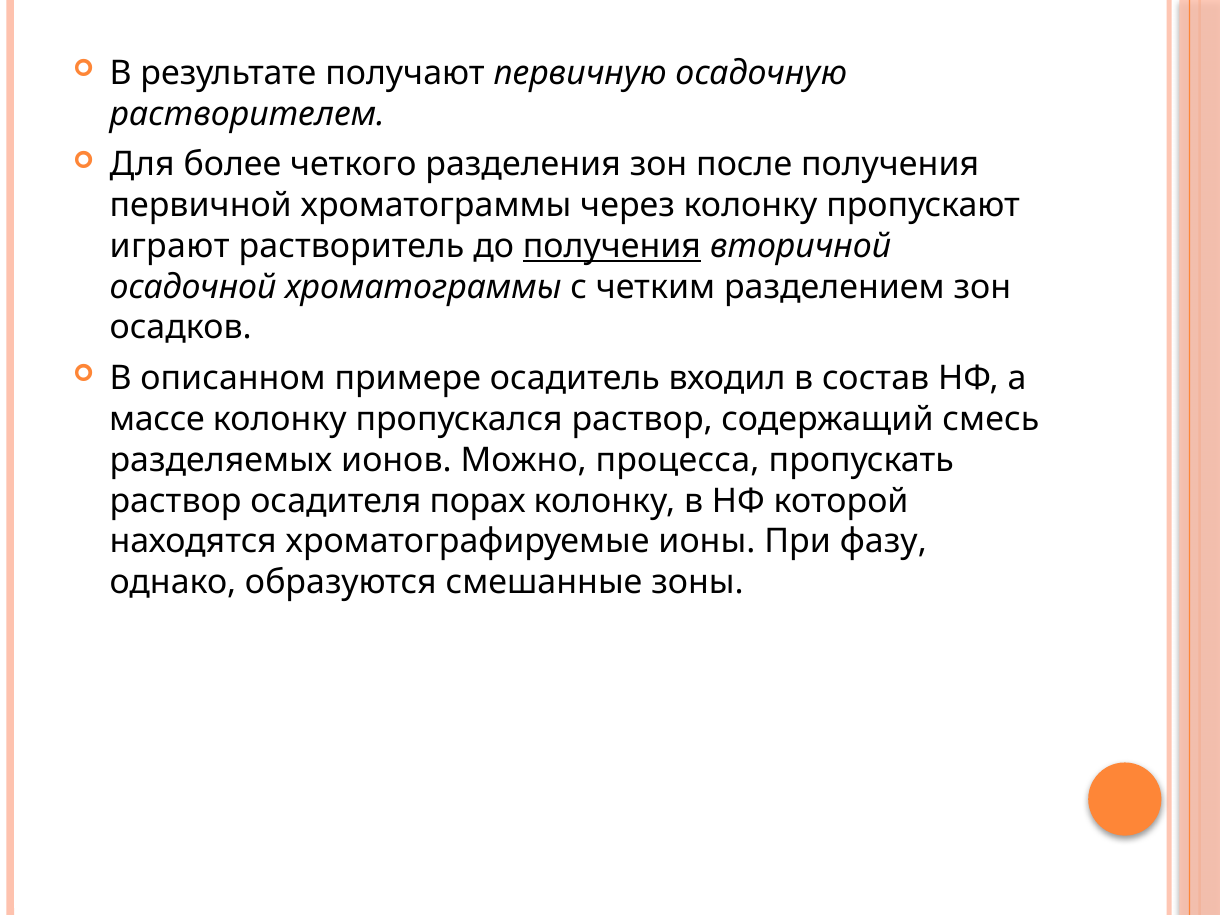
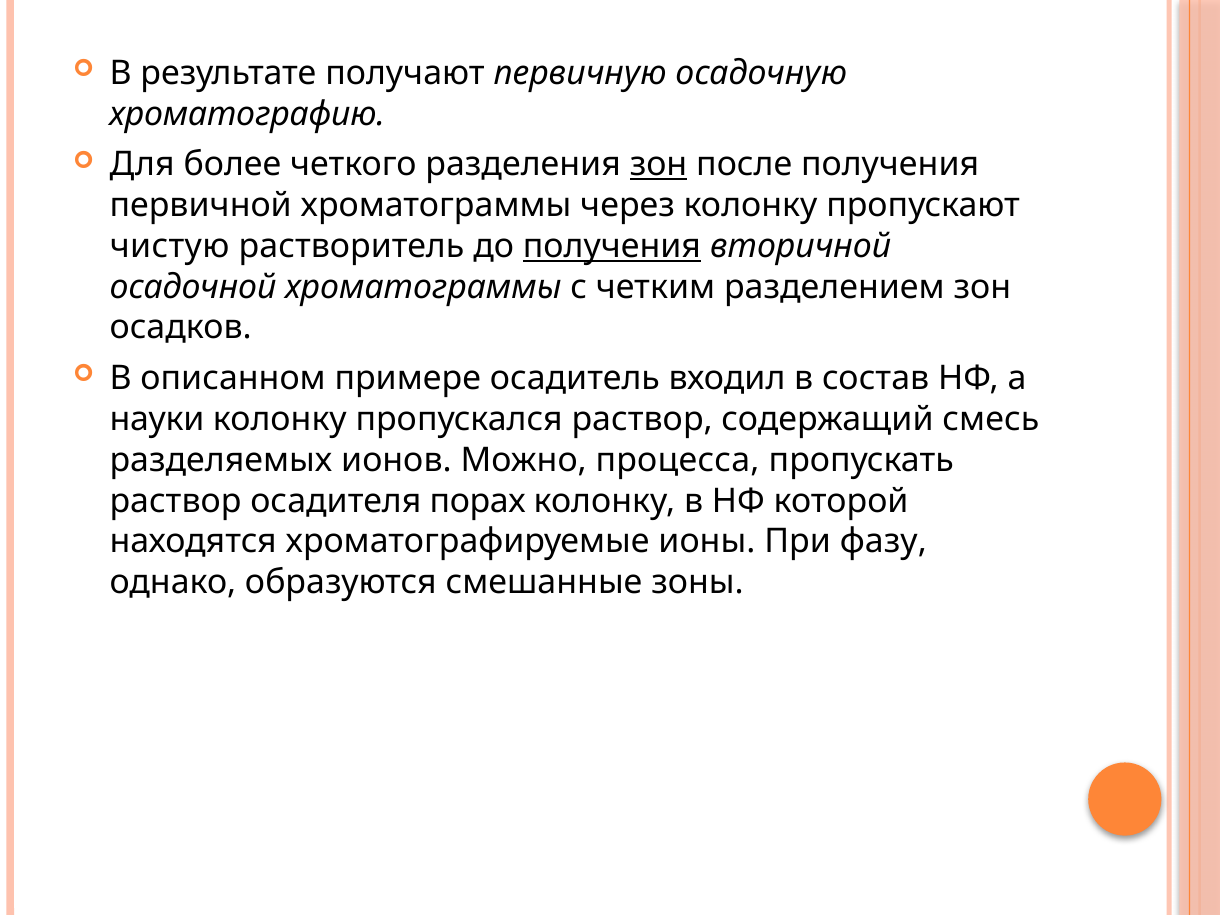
растворителем: растворителем -> хроматографию
зон at (659, 165) underline: none -> present
играют: играют -> чистую
массе: массе -> науки
